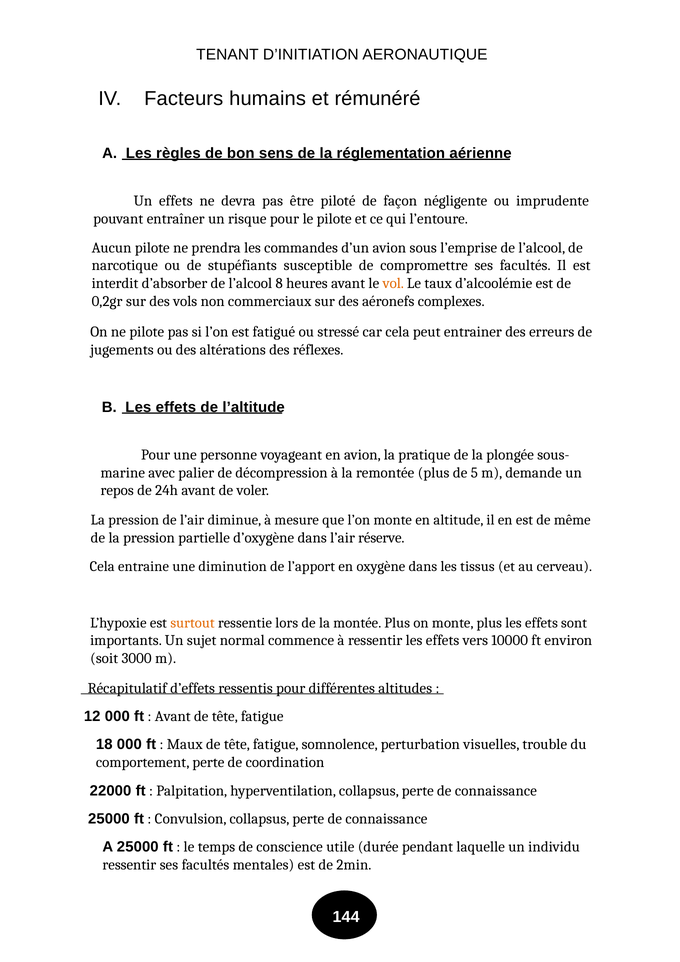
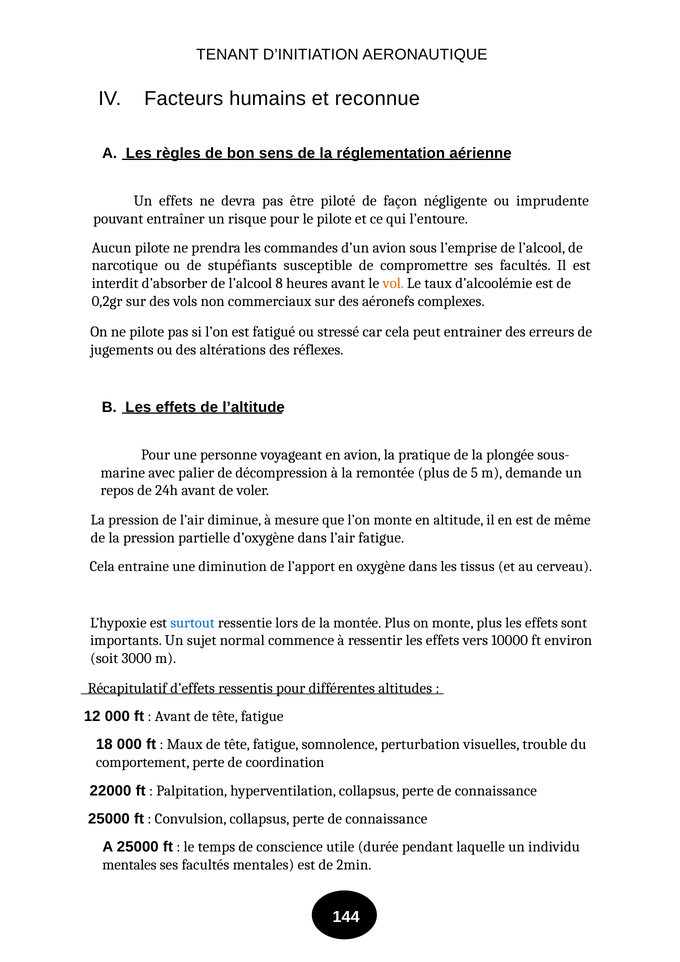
rémunéré: rémunéré -> reconnue
l’air réserve: réserve -> fatigue
surtout colour: orange -> blue
ressentir at (129, 864): ressentir -> mentales
